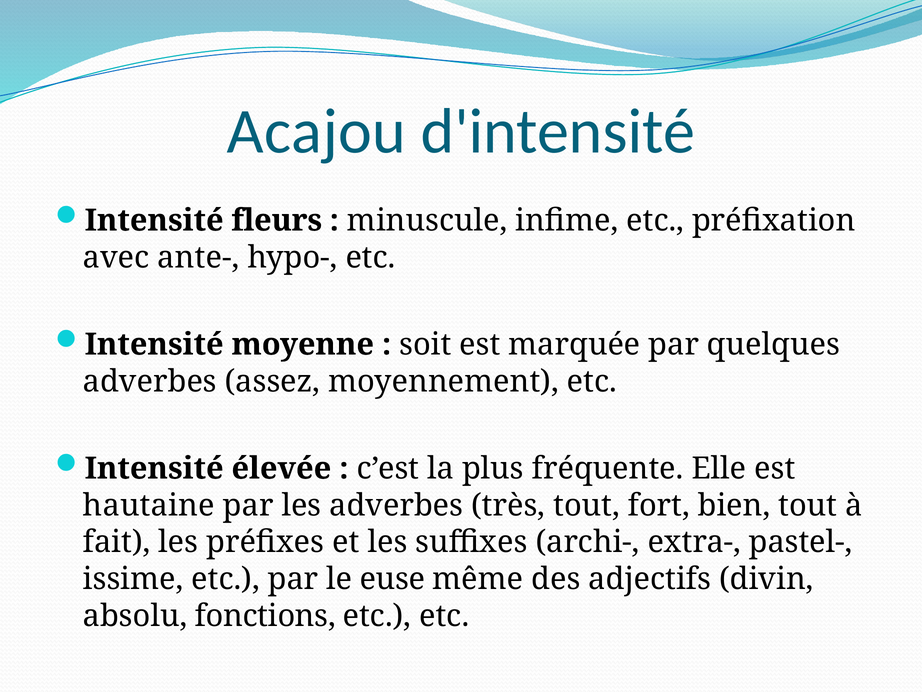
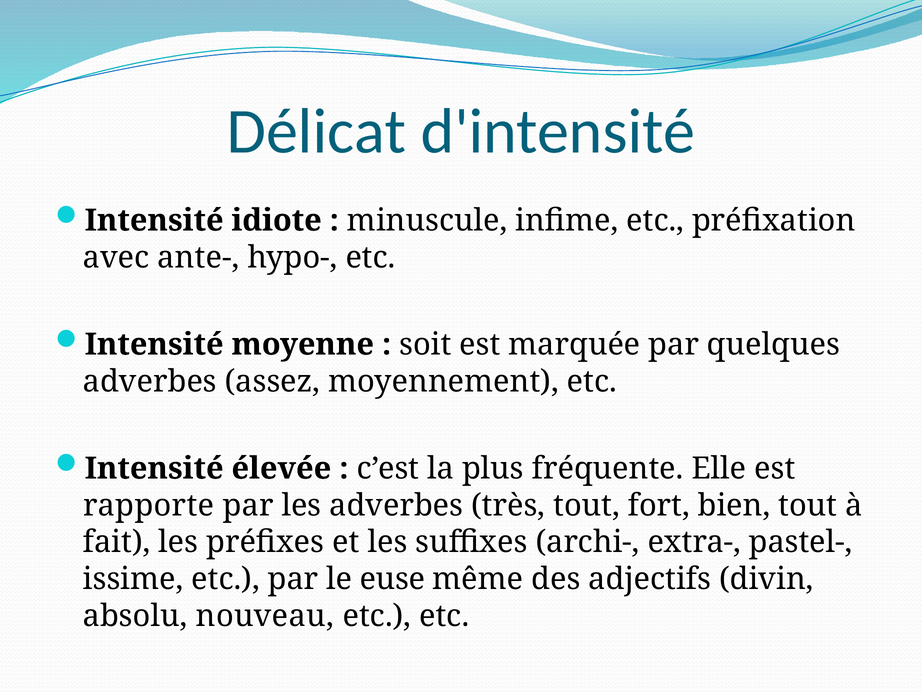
Acajou: Acajou -> Délicat
fleurs: fleurs -> idiote
hautaine: hautaine -> rapporte
fonctions: fonctions -> nouveau
